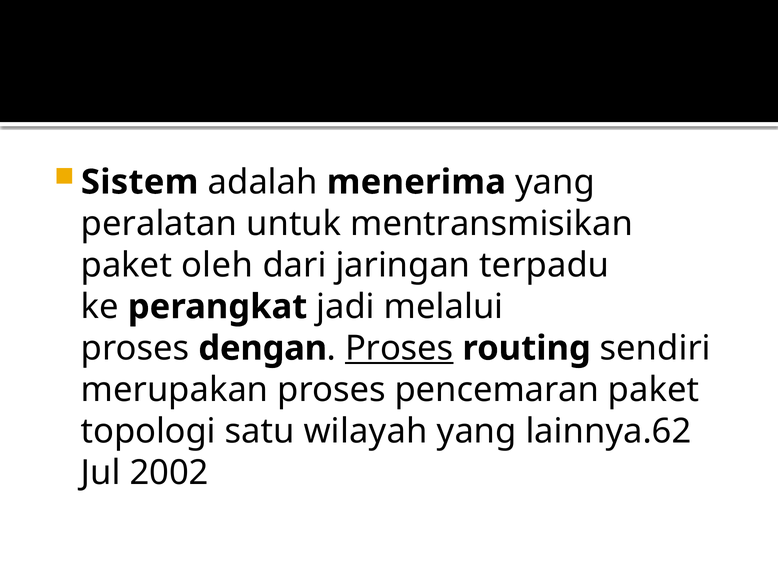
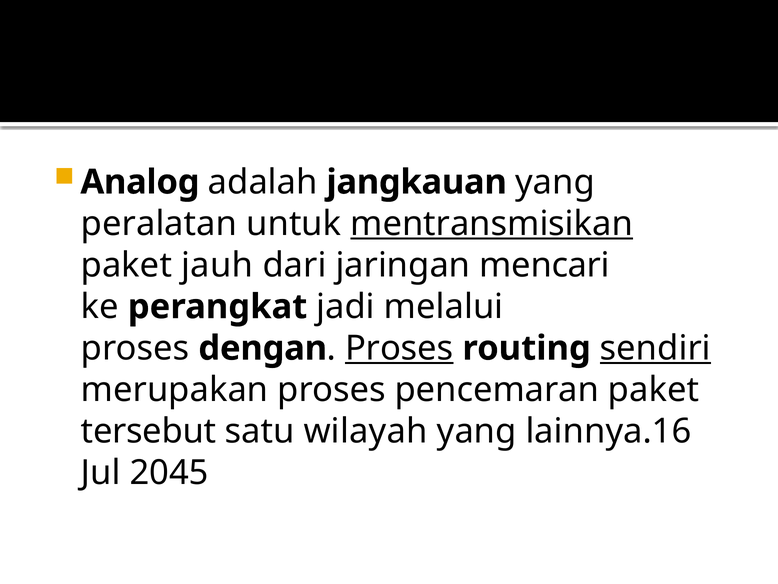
Sistem: Sistem -> Analog
menerima: menerima -> jangkauan
mentransmisikan underline: none -> present
oleh: oleh -> jauh
terpadu: terpadu -> mencari
sendiri underline: none -> present
topologi: topologi -> tersebut
lainnya.62: lainnya.62 -> lainnya.16
2002: 2002 -> 2045
